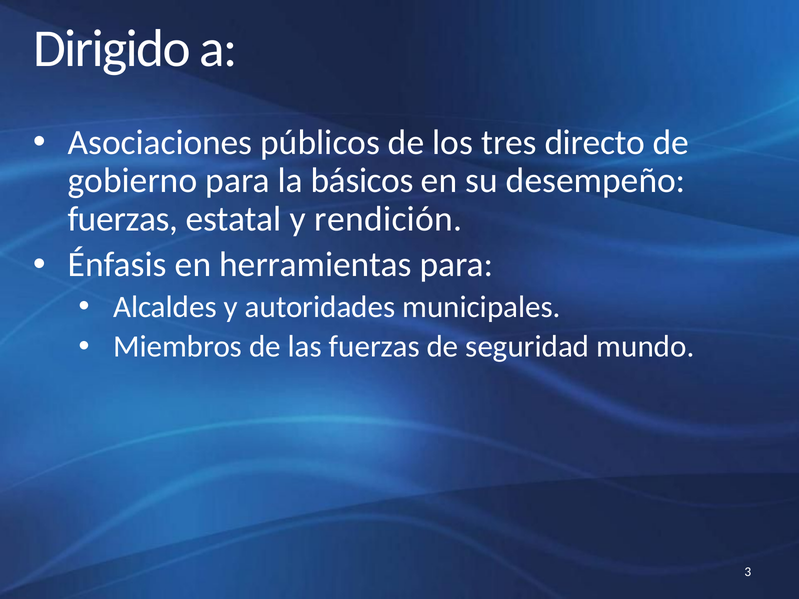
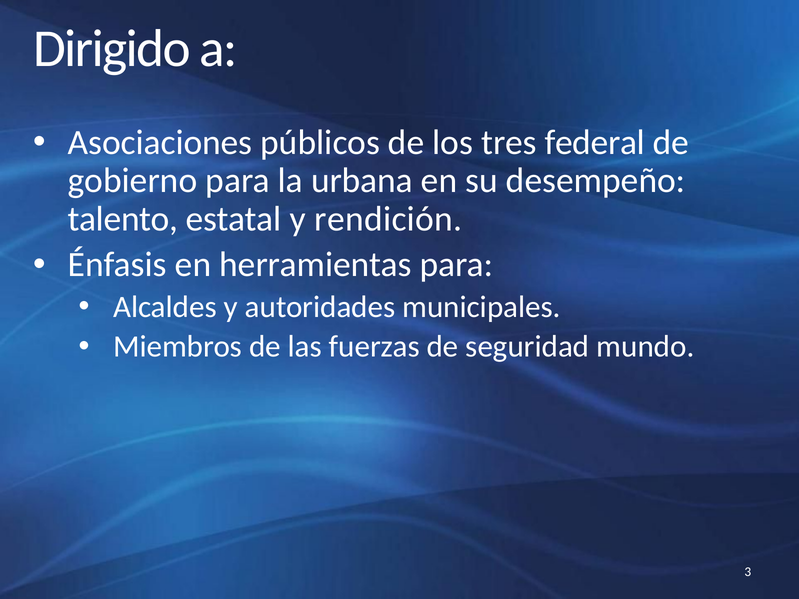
directo: directo -> federal
básicos: básicos -> urbana
fuerzas at (123, 219): fuerzas -> talento
